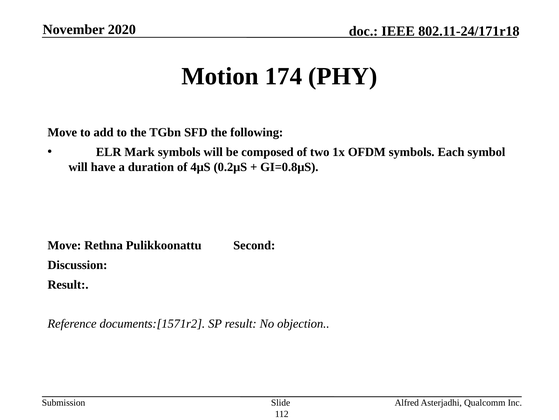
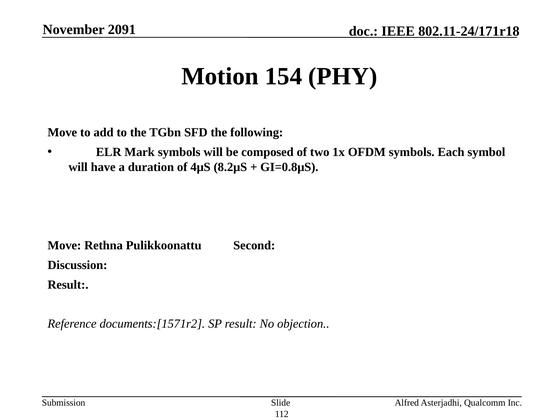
2020: 2020 -> 2091
174: 174 -> 154
0.2μS: 0.2μS -> 8.2μS
